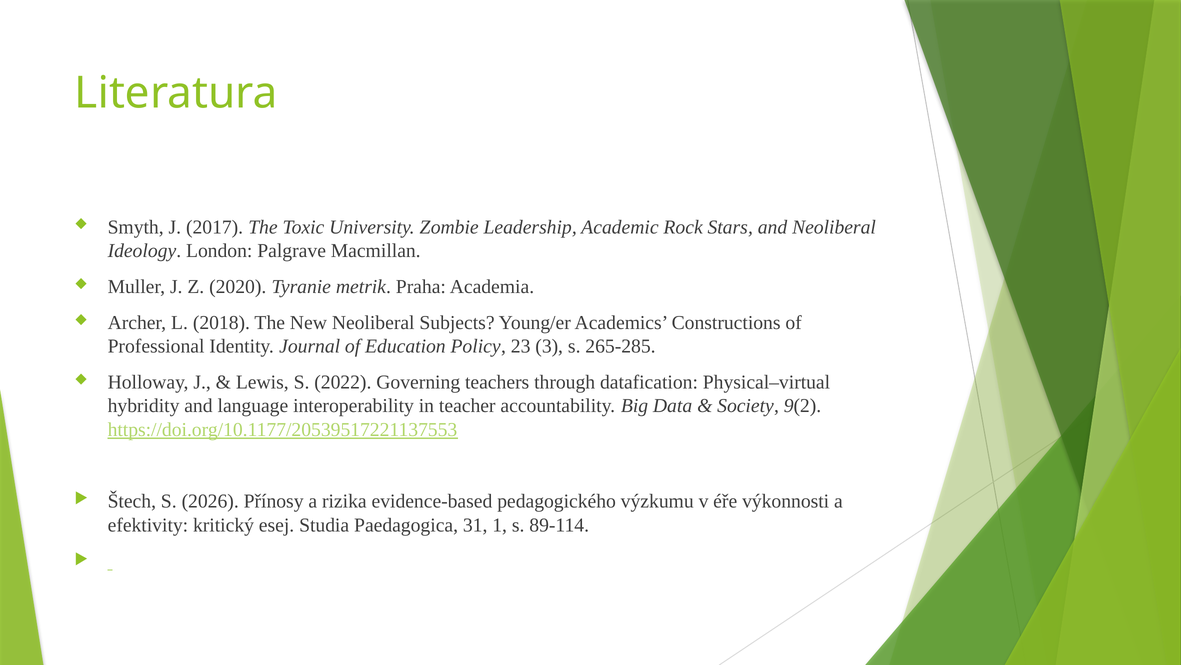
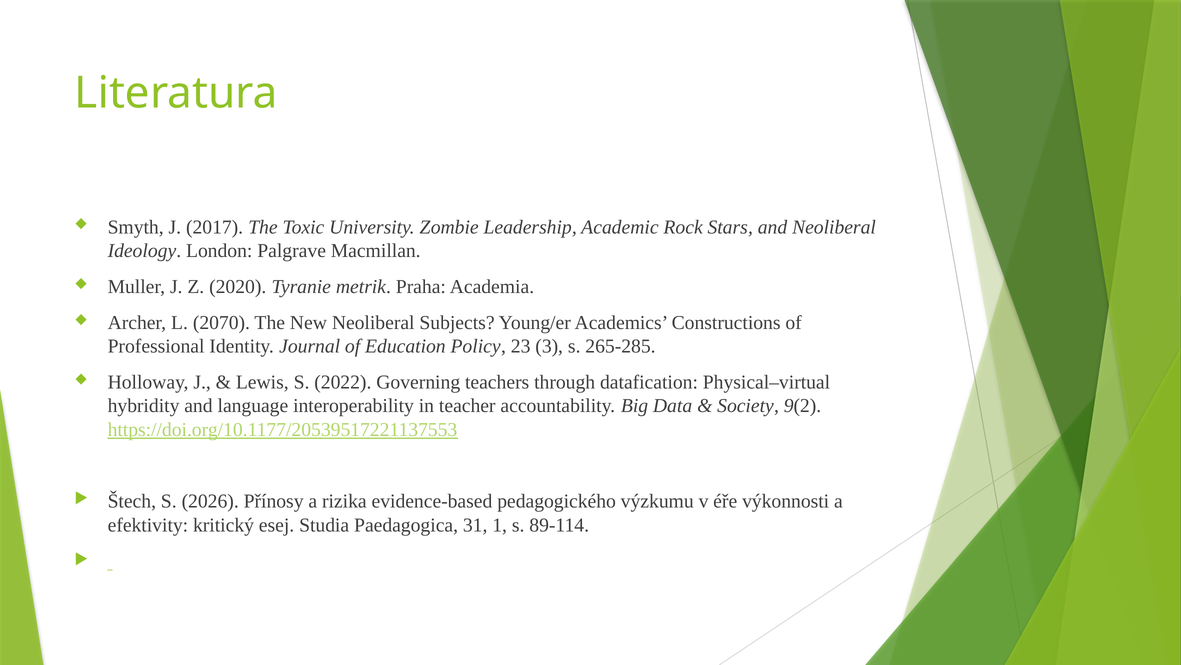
2018: 2018 -> 2070
